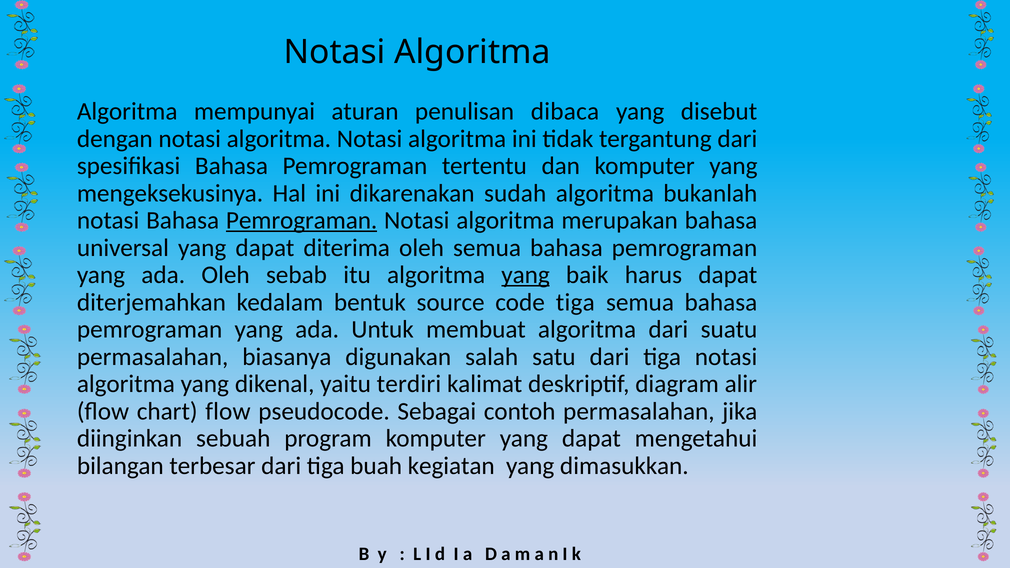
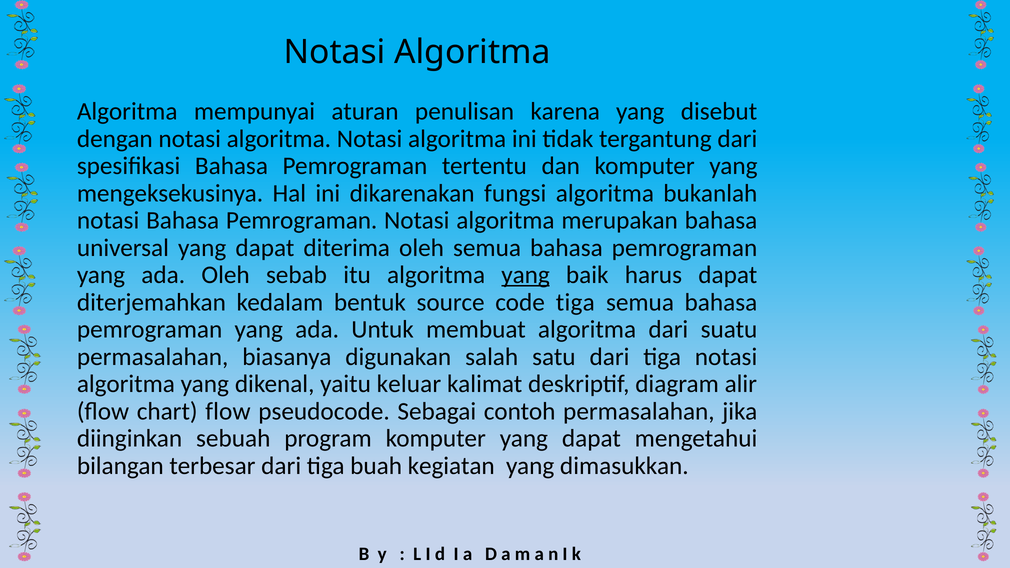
dibaca: dibaca -> karena
sudah: sudah -> fungsi
Pemrograman at (302, 221) underline: present -> none
terdiri: terdiri -> keluar
